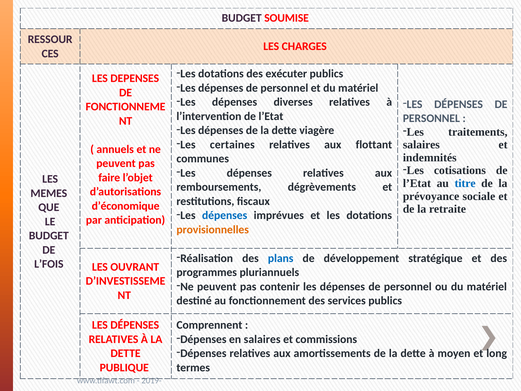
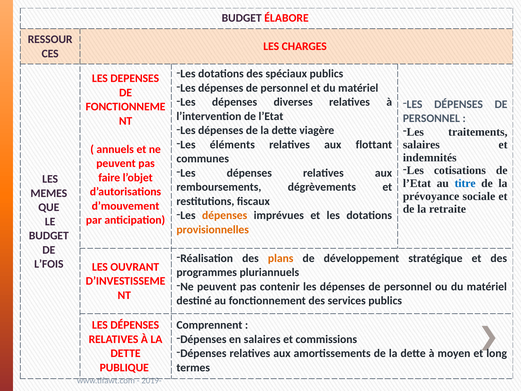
SOUMISE: SOUMISE -> ÉLABORE
exécuter: exécuter -> spéciaux
certaines: certaines -> éléments
d’économique: d’économique -> d’mouvement
dépenses at (225, 215) colour: blue -> orange
plans colour: blue -> orange
